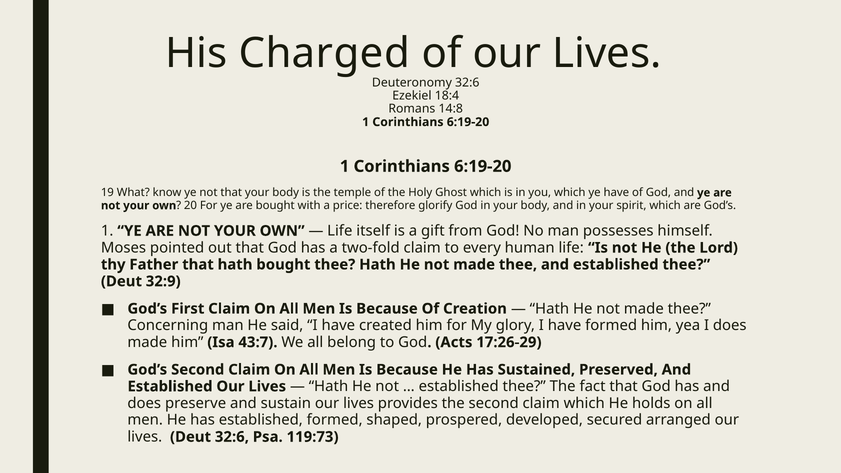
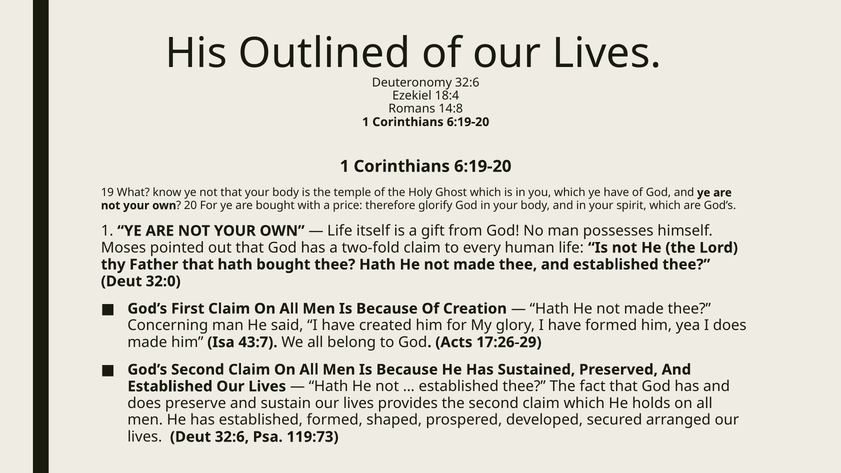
Charged: Charged -> Outlined
32:9: 32:9 -> 32:0
